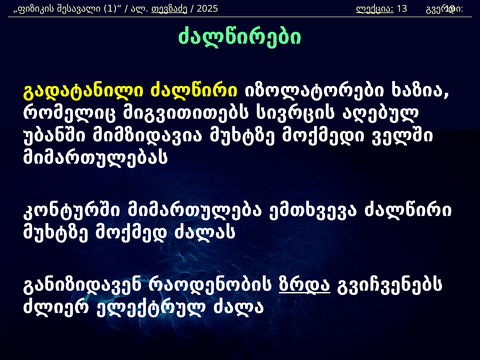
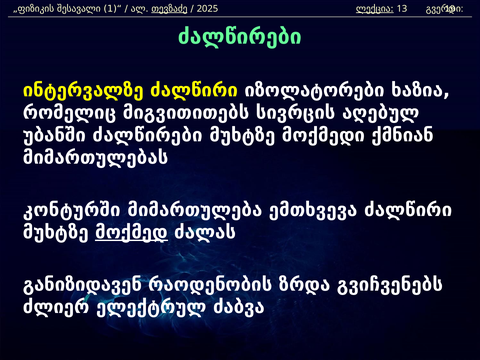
გადატანილი: გადატანილი -> ინტერვალზე
უბანში მიმზიდავია: მიმზიდავია -> ძალწირები
ველში: ველში -> ქმნიან
მოქმედ underline: none -> present
ზრდა underline: present -> none
ძალა: ძალა -> ძაბვა
